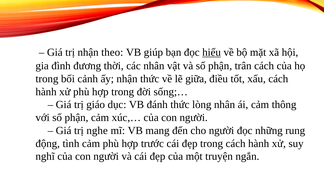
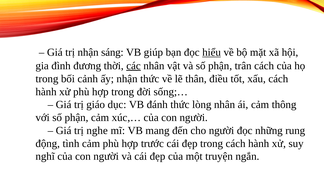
theo: theo -> sáng
các underline: none -> present
giữa: giữa -> thân
